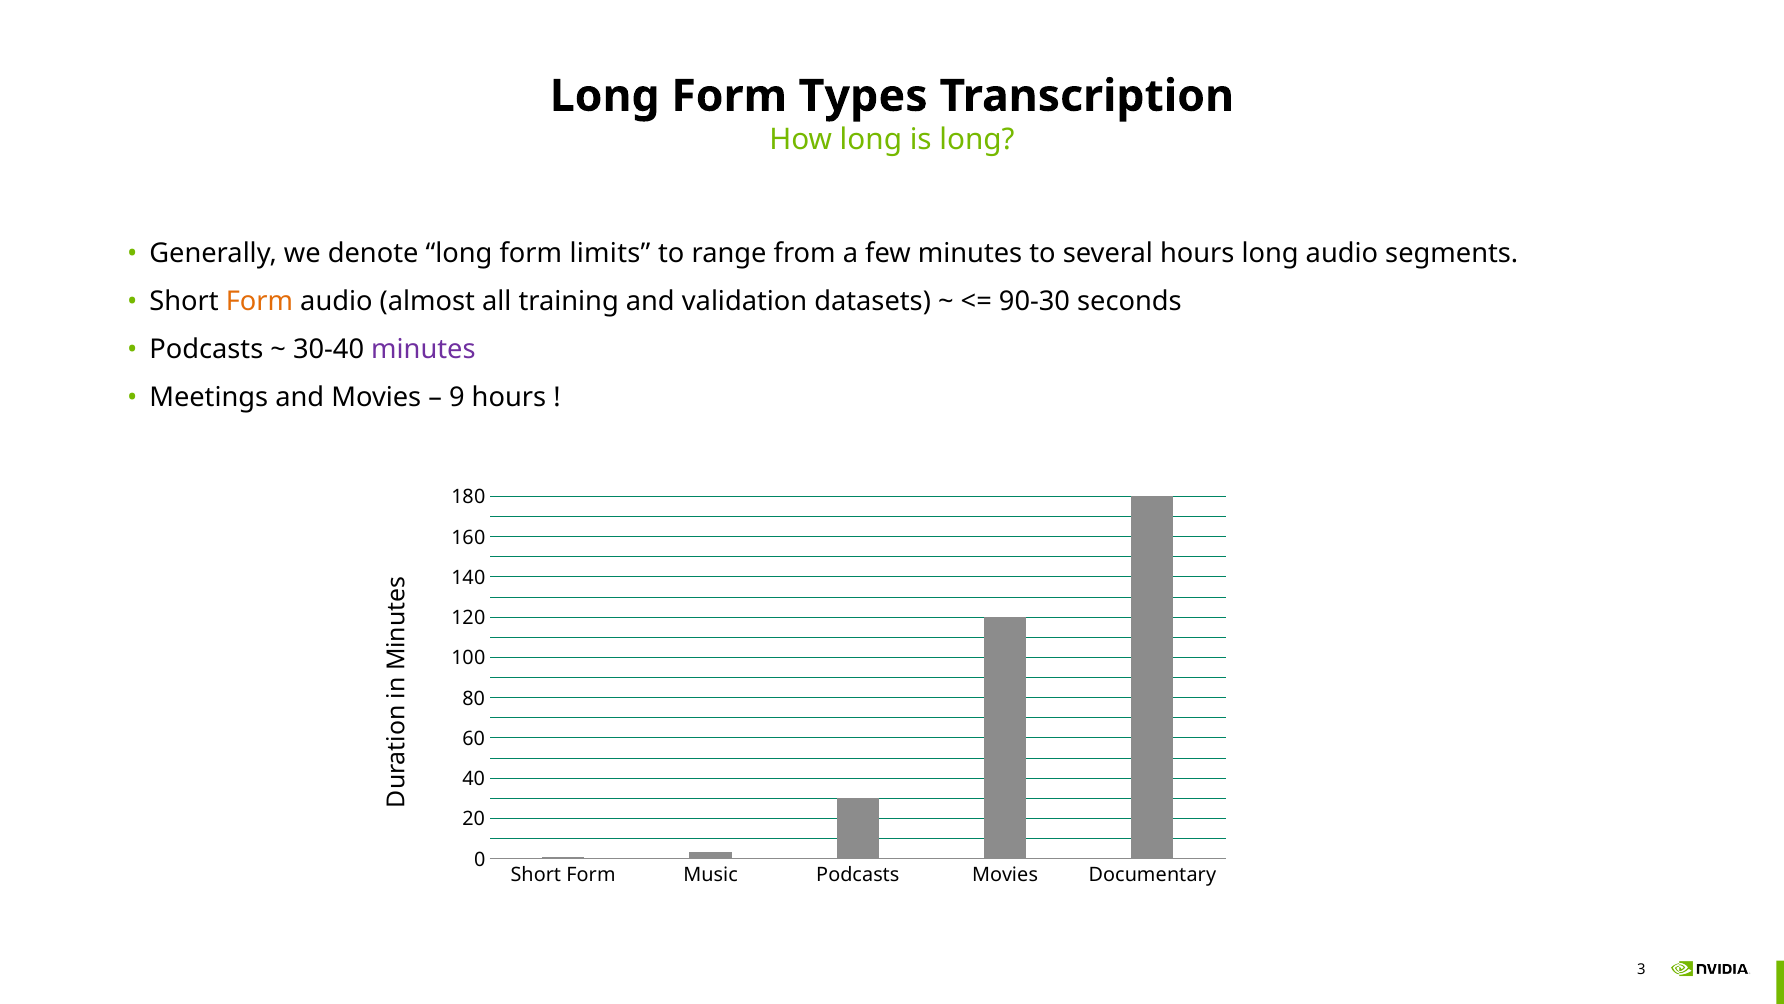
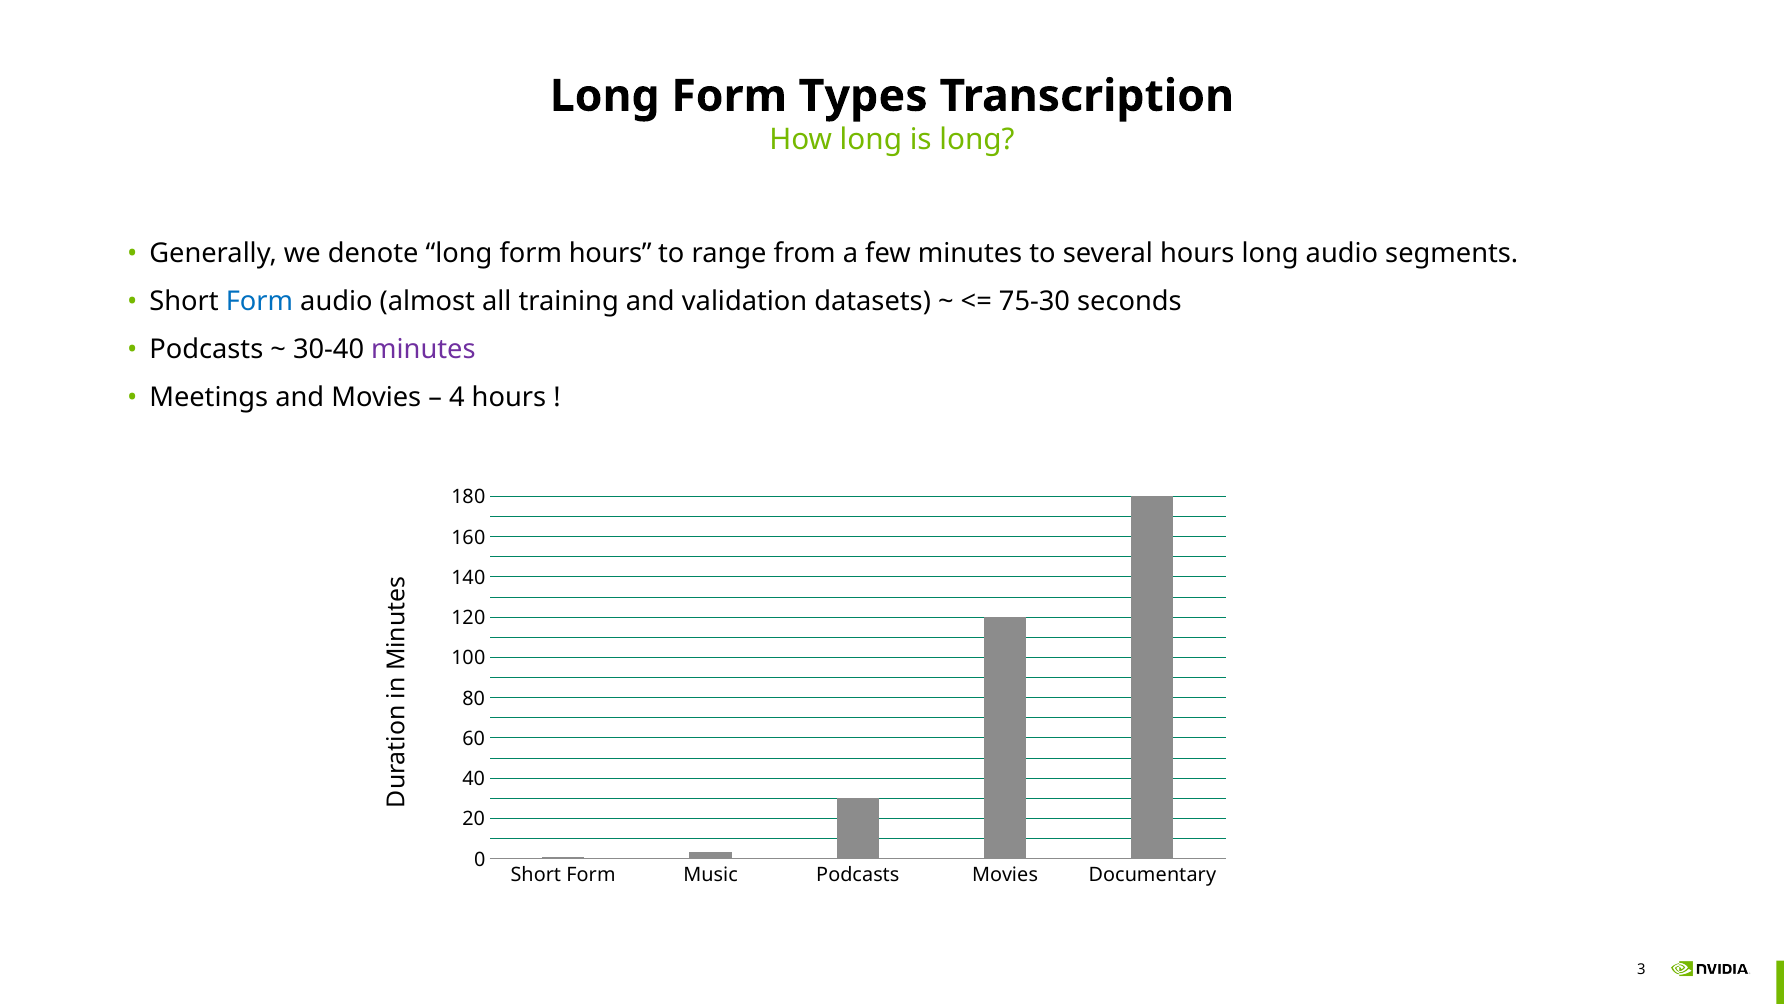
form limits: limits -> hours
Form at (259, 301) colour: orange -> blue
90-30: 90-30 -> 75-30
9: 9 -> 4
